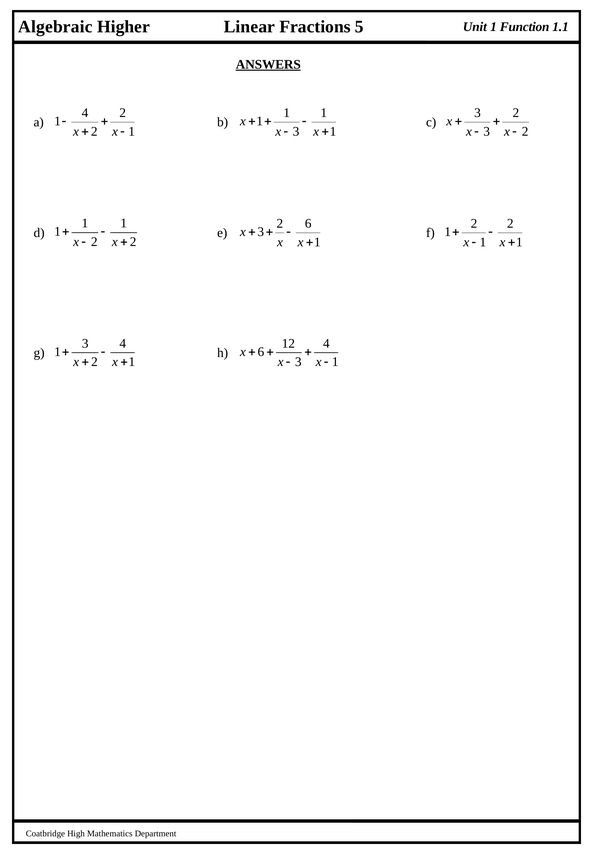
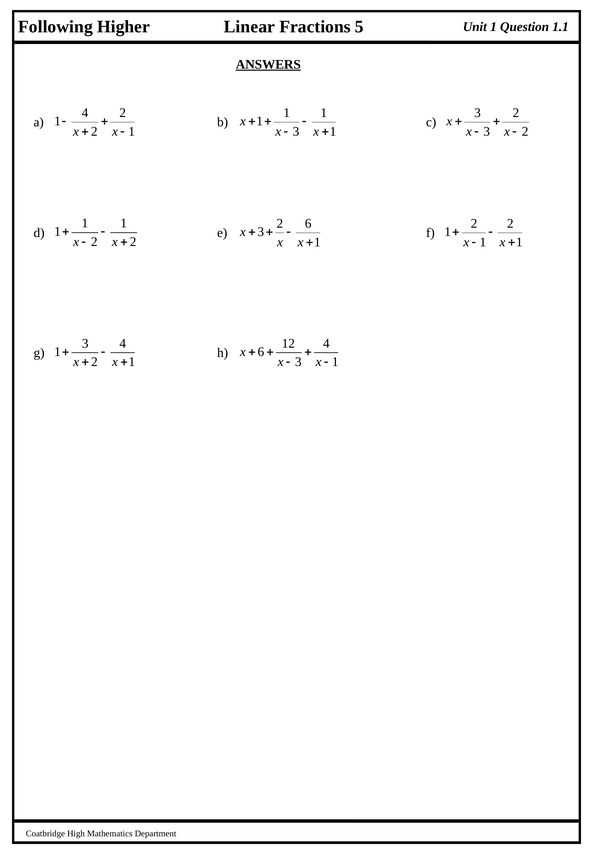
Algebraic: Algebraic -> Following
Function: Function -> Question
